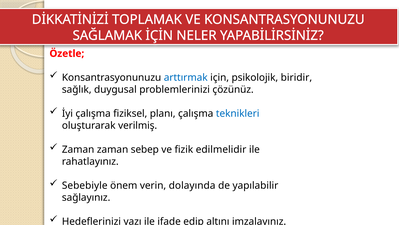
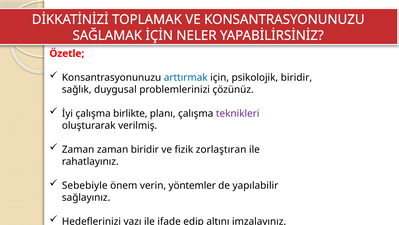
fiziksel: fiziksel -> birlikte
teknikleri colour: blue -> purple
zaman sebep: sebep -> biridir
edilmelidir: edilmelidir -> zorlaştıran
dolayında: dolayında -> yöntemler
